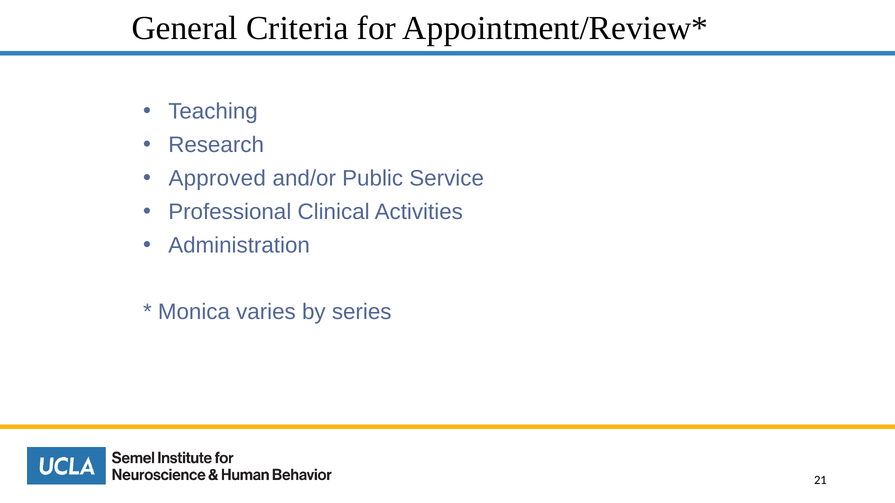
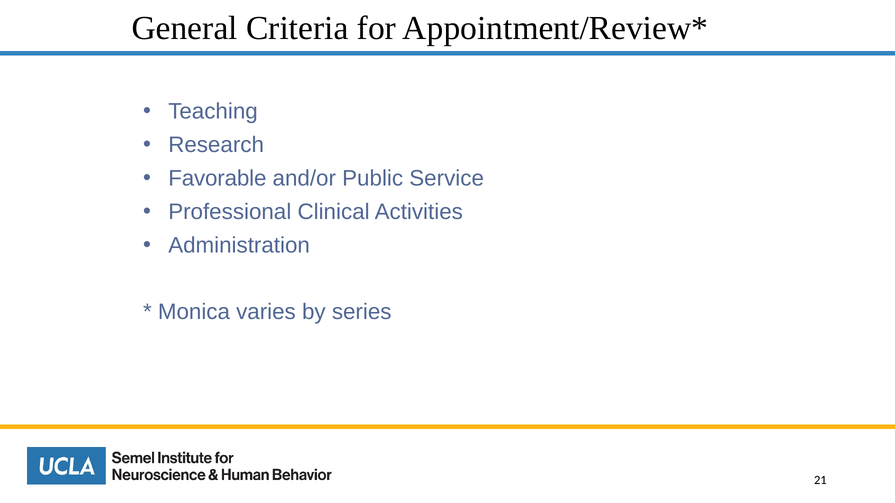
Approved: Approved -> Favorable
